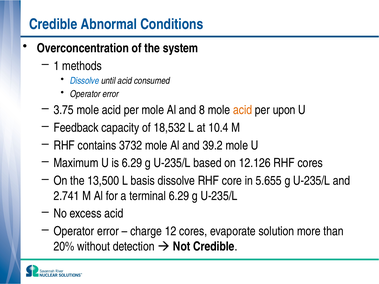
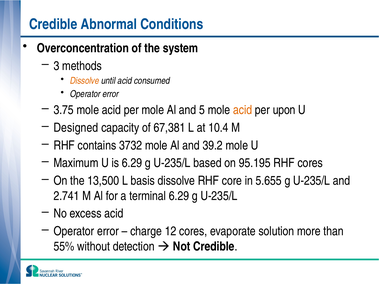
1: 1 -> 3
Dissolve at (85, 81) colour: blue -> orange
8: 8 -> 5
Feedback: Feedback -> Designed
18,532: 18,532 -> 67,381
12.126: 12.126 -> 95.195
20%: 20% -> 55%
